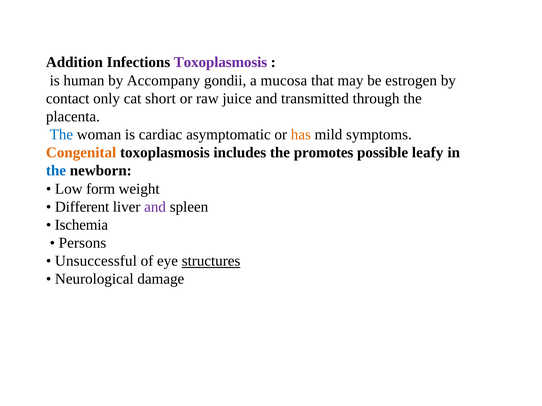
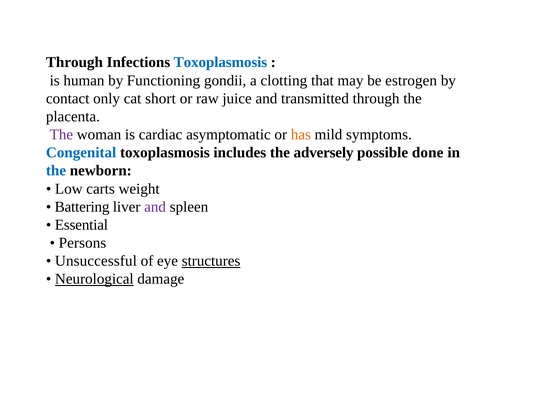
Addition at (74, 62): Addition -> Through
Toxoplasmosis at (220, 62) colour: purple -> blue
Accompany: Accompany -> Functioning
mucosa: mucosa -> clotting
The at (61, 135) colour: blue -> purple
Congenital colour: orange -> blue
promotes: promotes -> adversely
leafy: leafy -> done
form: form -> carts
Different: Different -> Battering
Ischemia: Ischemia -> Essential
Neurological underline: none -> present
